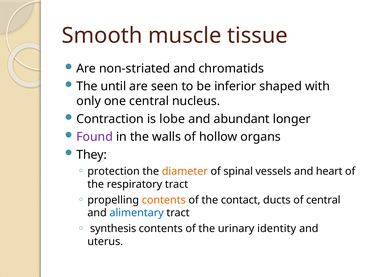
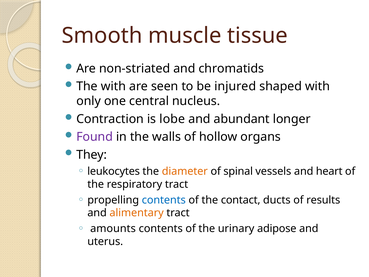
The until: until -> with
inferior: inferior -> injured
protection: protection -> leukocytes
contents at (164, 200) colour: orange -> blue
of central: central -> results
alimentary colour: blue -> orange
synthesis: synthesis -> amounts
identity: identity -> adipose
